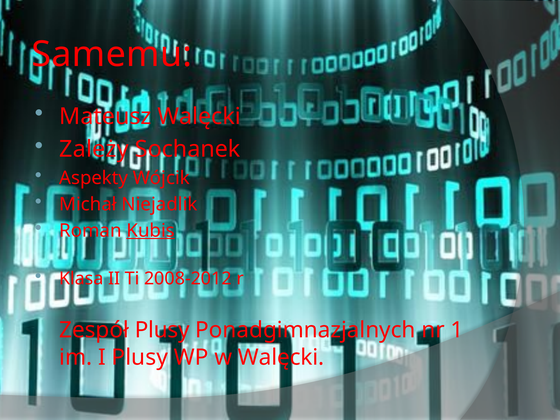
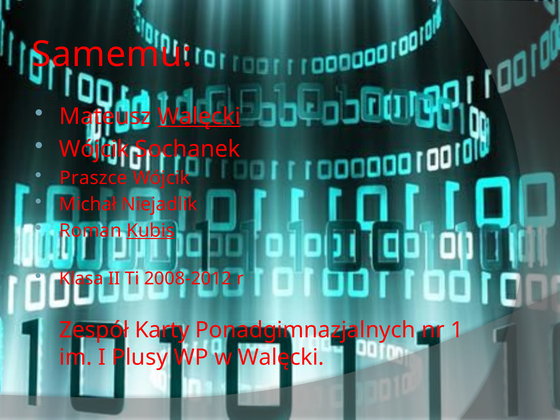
Walęcki at (199, 116) underline: none -> present
Zależy at (94, 149): Zależy -> Wójcik
Aspekty: Aspekty -> Praszce
Zespół Plusy: Plusy -> Karty
